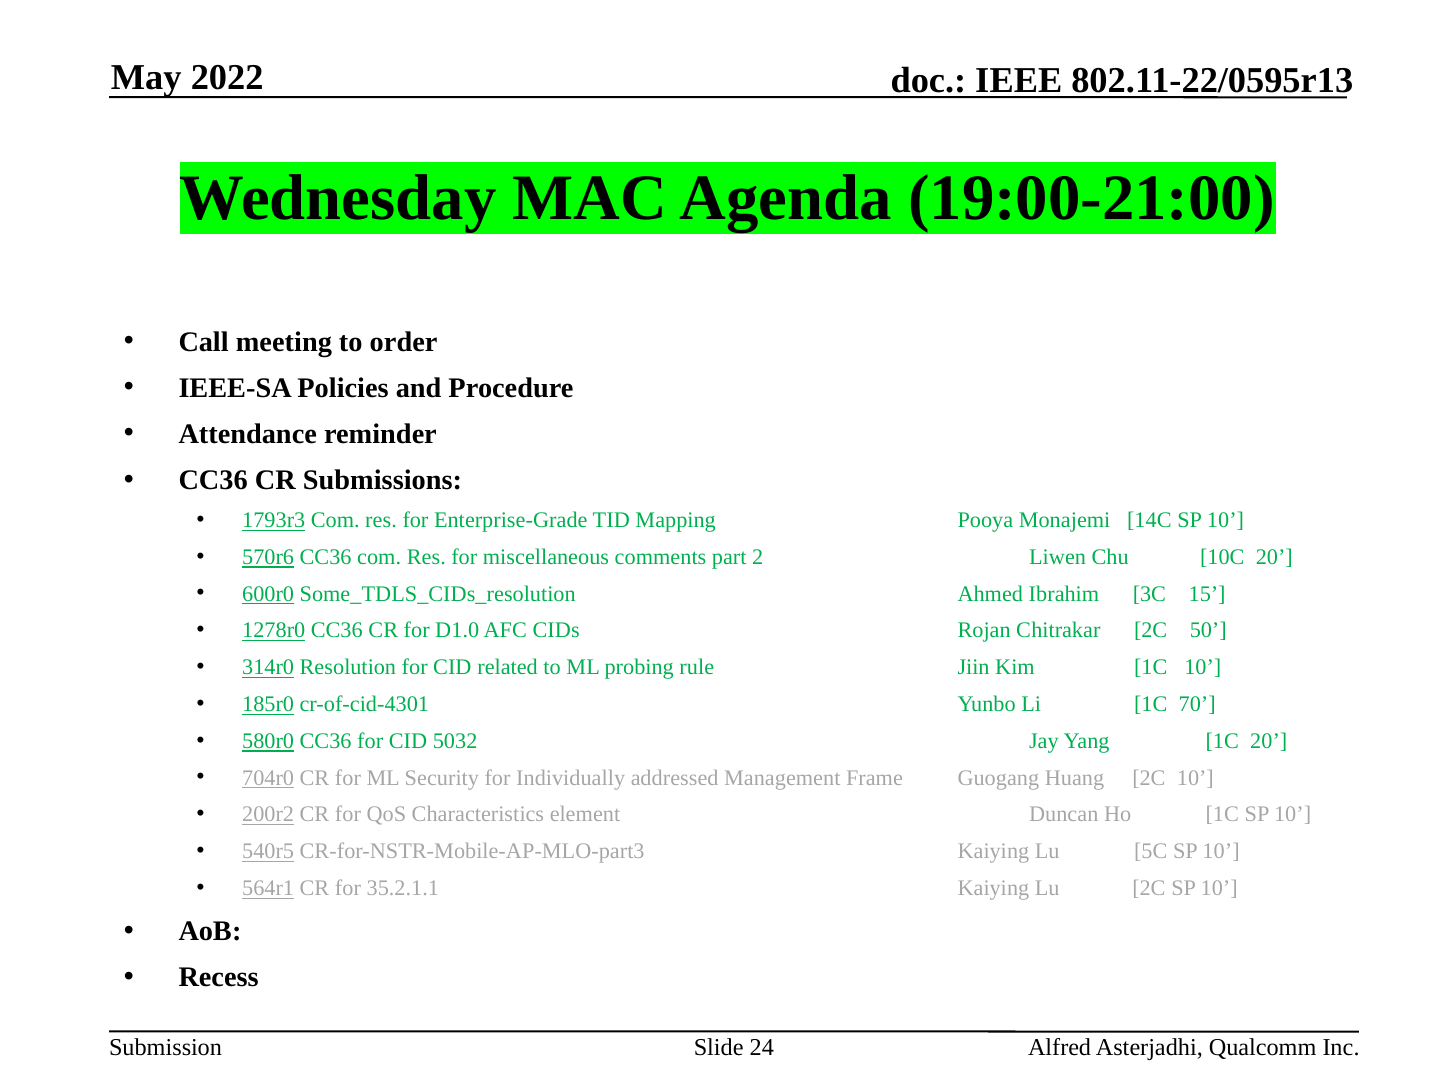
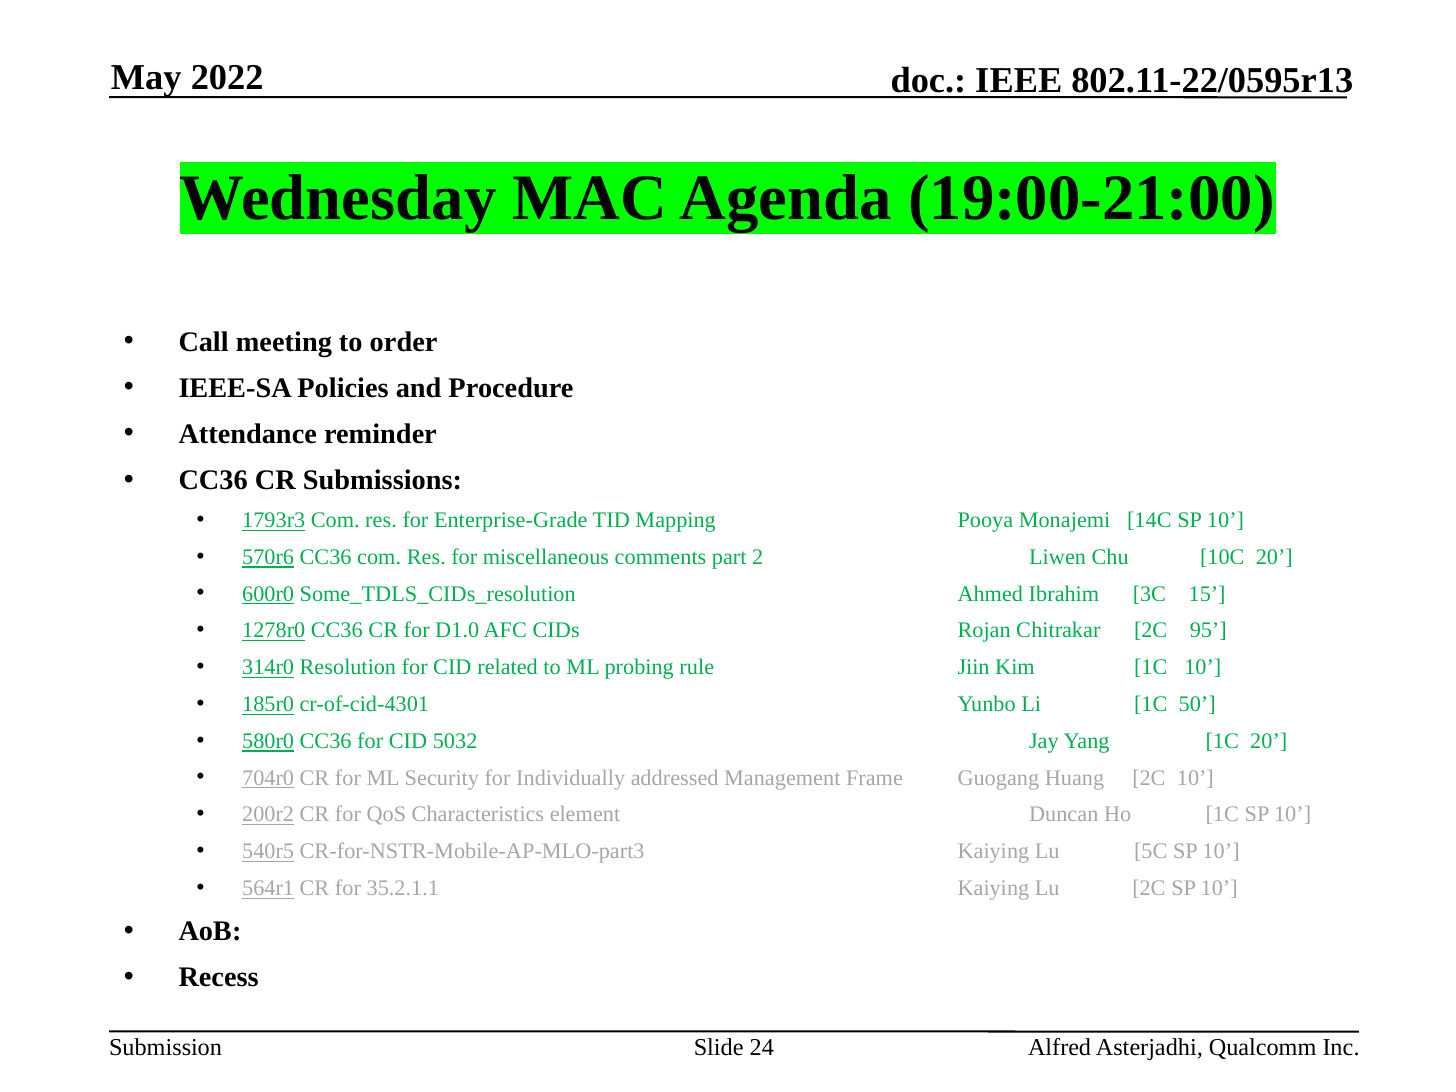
50: 50 -> 95
70: 70 -> 50
